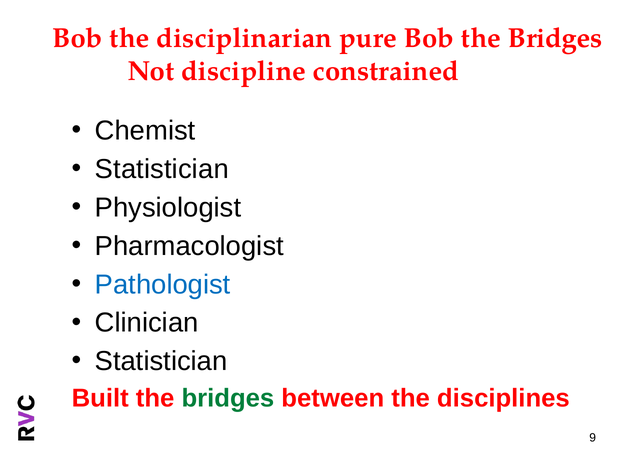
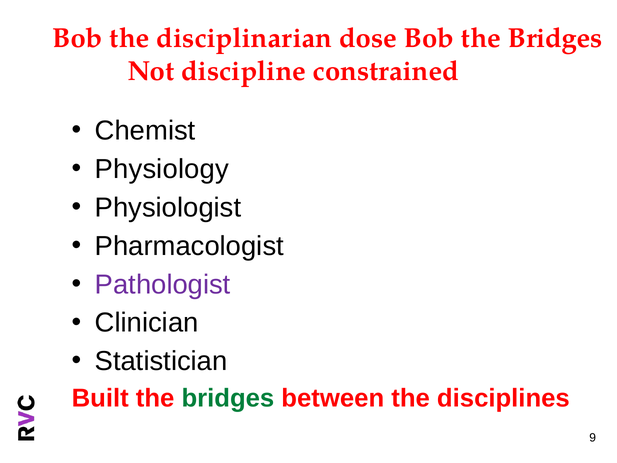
pure: pure -> dose
Statistician at (162, 169): Statistician -> Physiology
Pathologist colour: blue -> purple
